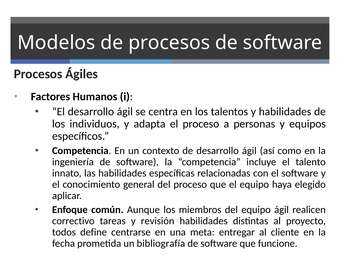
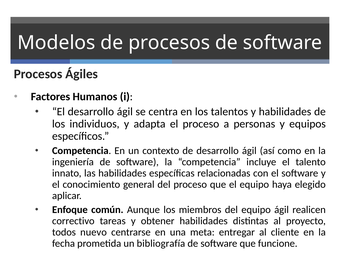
revisión: revisión -> obtener
define: define -> nuevo
